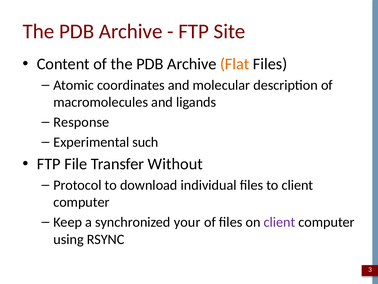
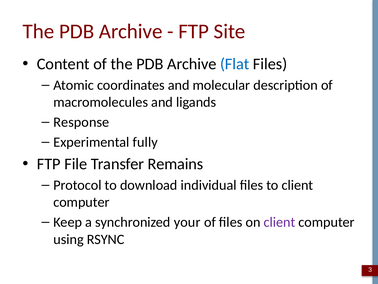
Flat colour: orange -> blue
such: such -> fully
Without: Without -> Remains
